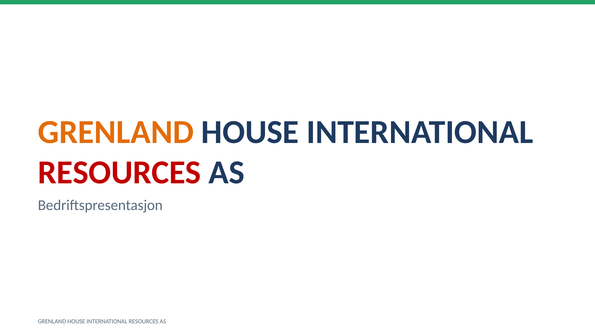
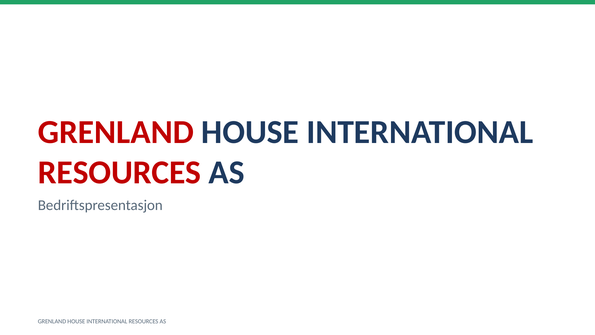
GRENLAND at (116, 132) colour: orange -> red
